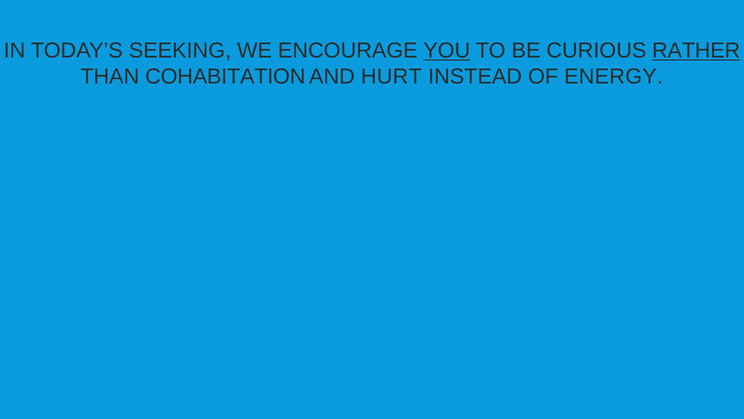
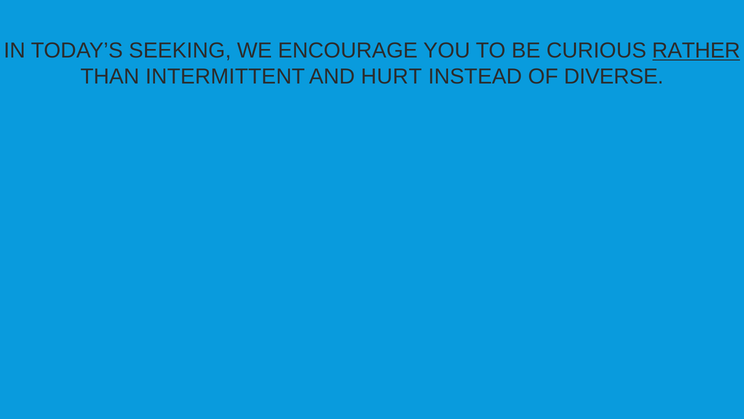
YOU underline: present -> none
COHABITATION: COHABITATION -> INTERMITTENT
ENERGY: ENERGY -> DIVERSE
